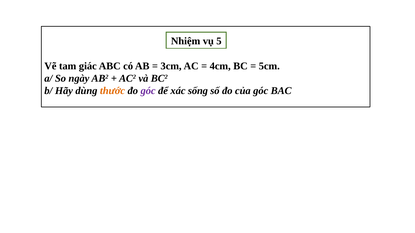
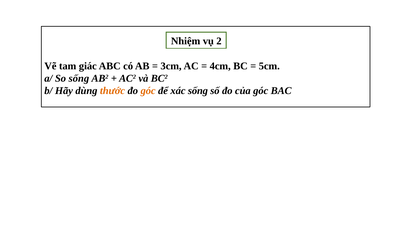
5: 5 -> 2
So ngày: ngày -> sống
góc at (148, 91) colour: purple -> orange
